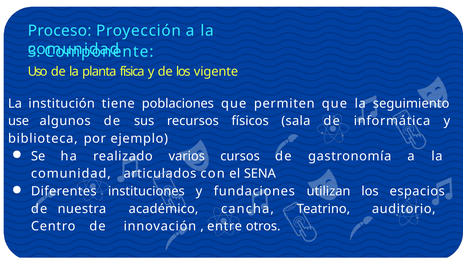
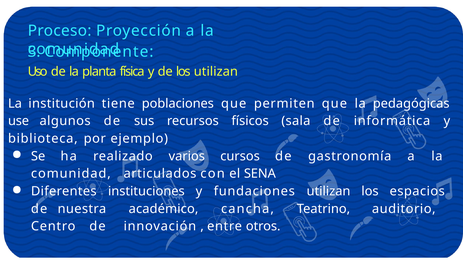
los vigente: vigente -> utilizan
seguimiento: seguimiento -> pedagógicas
